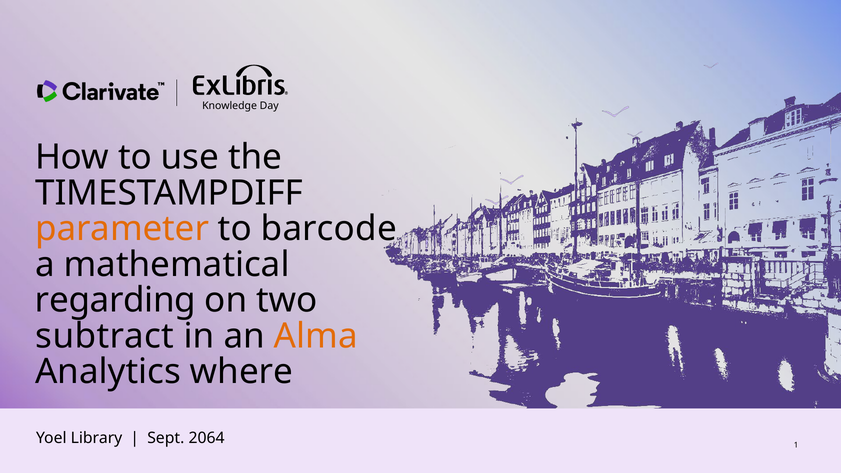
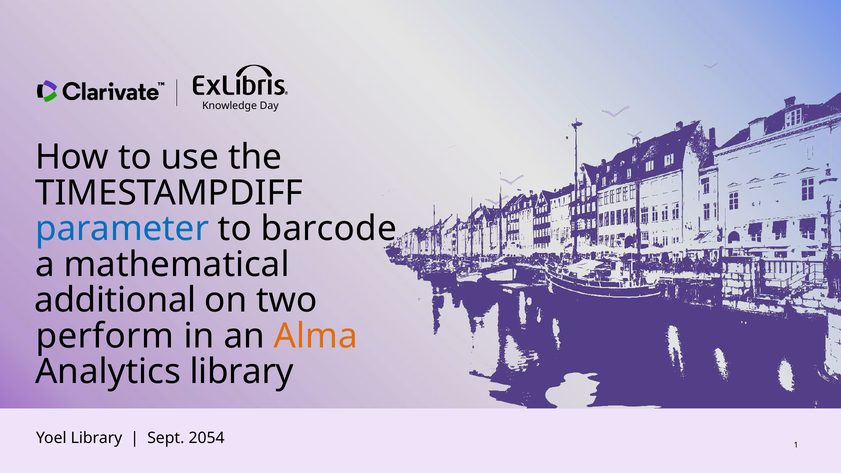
parameter colour: orange -> blue
regarding: regarding -> additional
subtract: subtract -> perform
Analytics where: where -> library
2064: 2064 -> 2054
